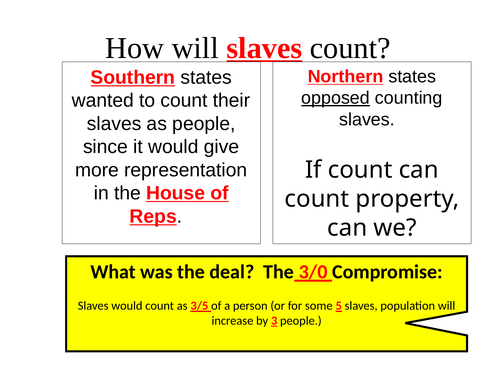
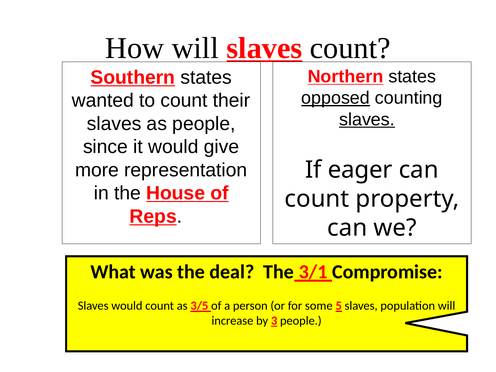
slaves at (367, 119) underline: none -> present
If count: count -> eager
3/0: 3/0 -> 3/1
